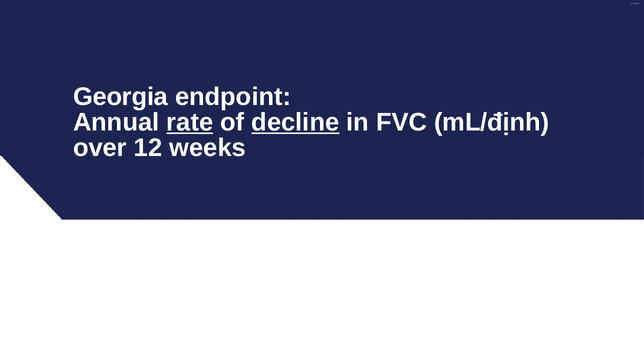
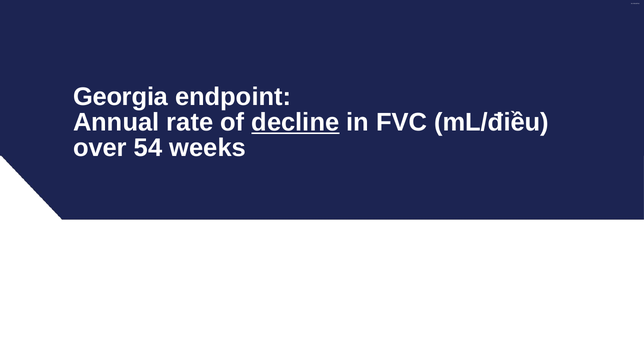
rate underline: present -> none
mL/định: mL/định -> mL/điều
12: 12 -> 54
